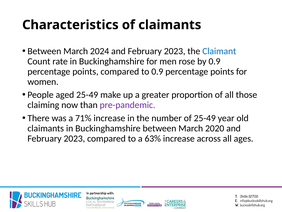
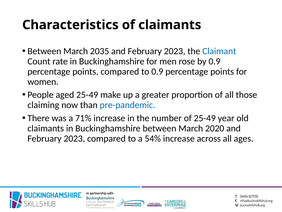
2024: 2024 -> 2035
pre-pandemic colour: purple -> blue
63%: 63% -> 54%
